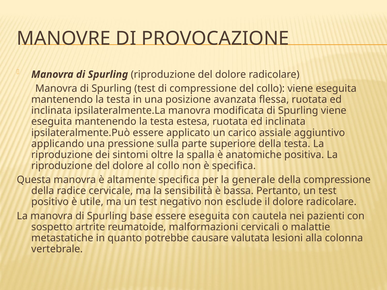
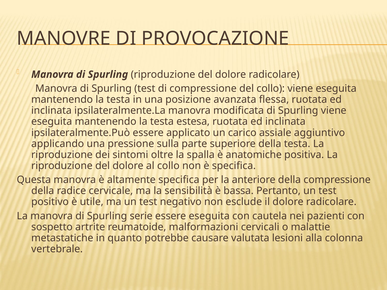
generale: generale -> anteriore
base: base -> serie
